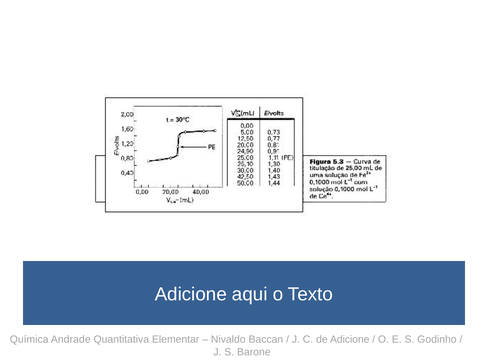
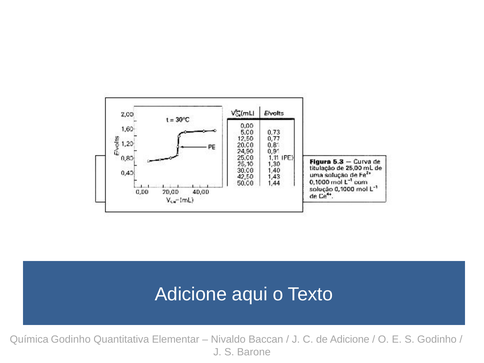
Química Andrade: Andrade -> Godinho
